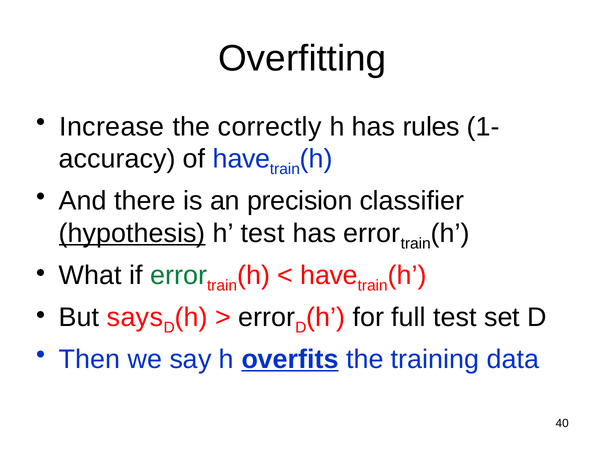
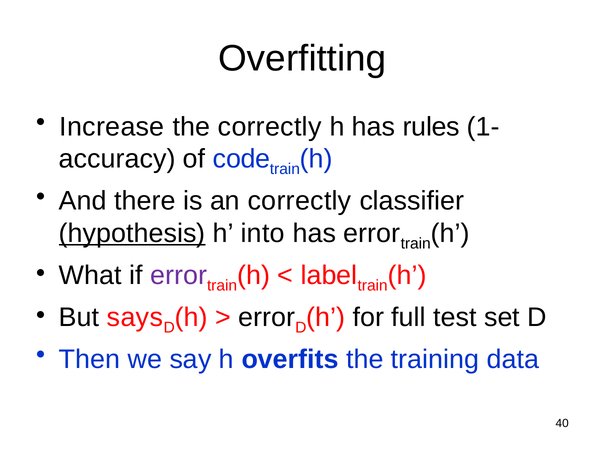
of have: have -> code
an precision: precision -> correctly
h test: test -> into
error at (179, 276) colour: green -> purple
have at (329, 276): have -> label
overfits underline: present -> none
